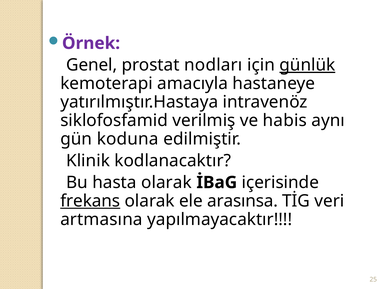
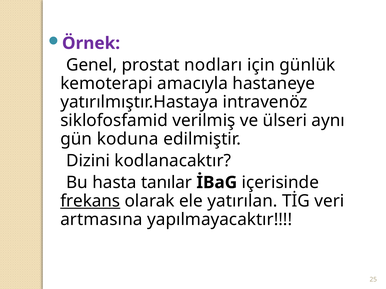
günlük underline: present -> none
habis: habis -> ülseri
Klinik: Klinik -> Dizini
hasta olarak: olarak -> tanılar
arasınsa: arasınsa -> yatırılan
